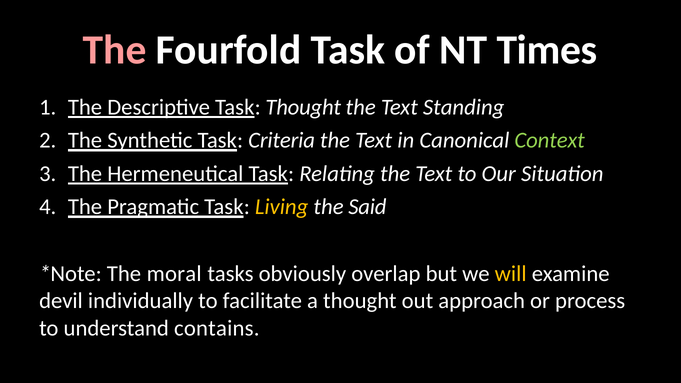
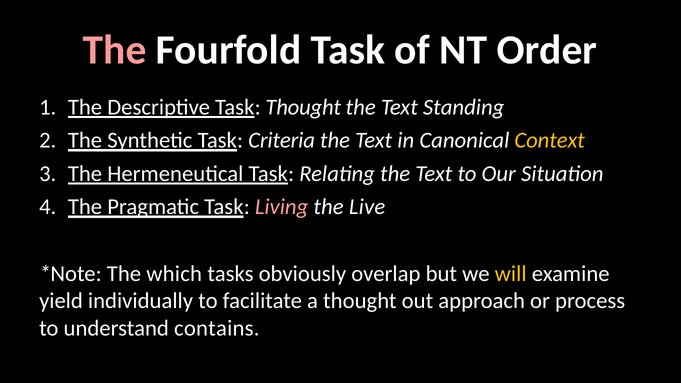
Times: Times -> Order
Context colour: light green -> yellow
Living colour: yellow -> pink
Said: Said -> Live
moral: moral -> which
devil: devil -> yield
